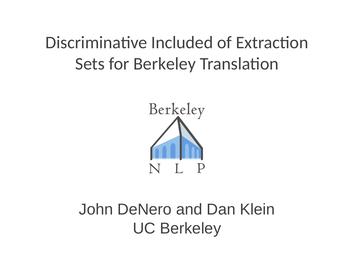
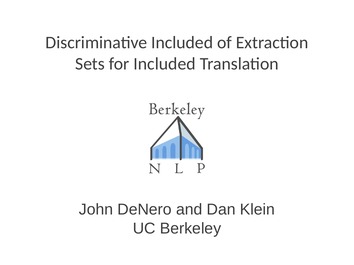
for Berkeley: Berkeley -> Included
